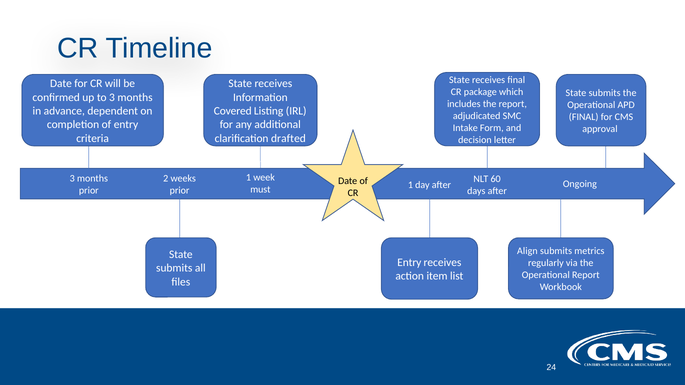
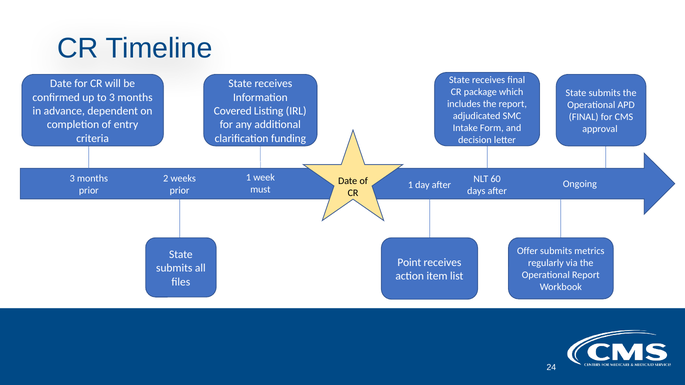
drafted: drafted -> funding
Align: Align -> Offer
Entry at (409, 263): Entry -> Point
